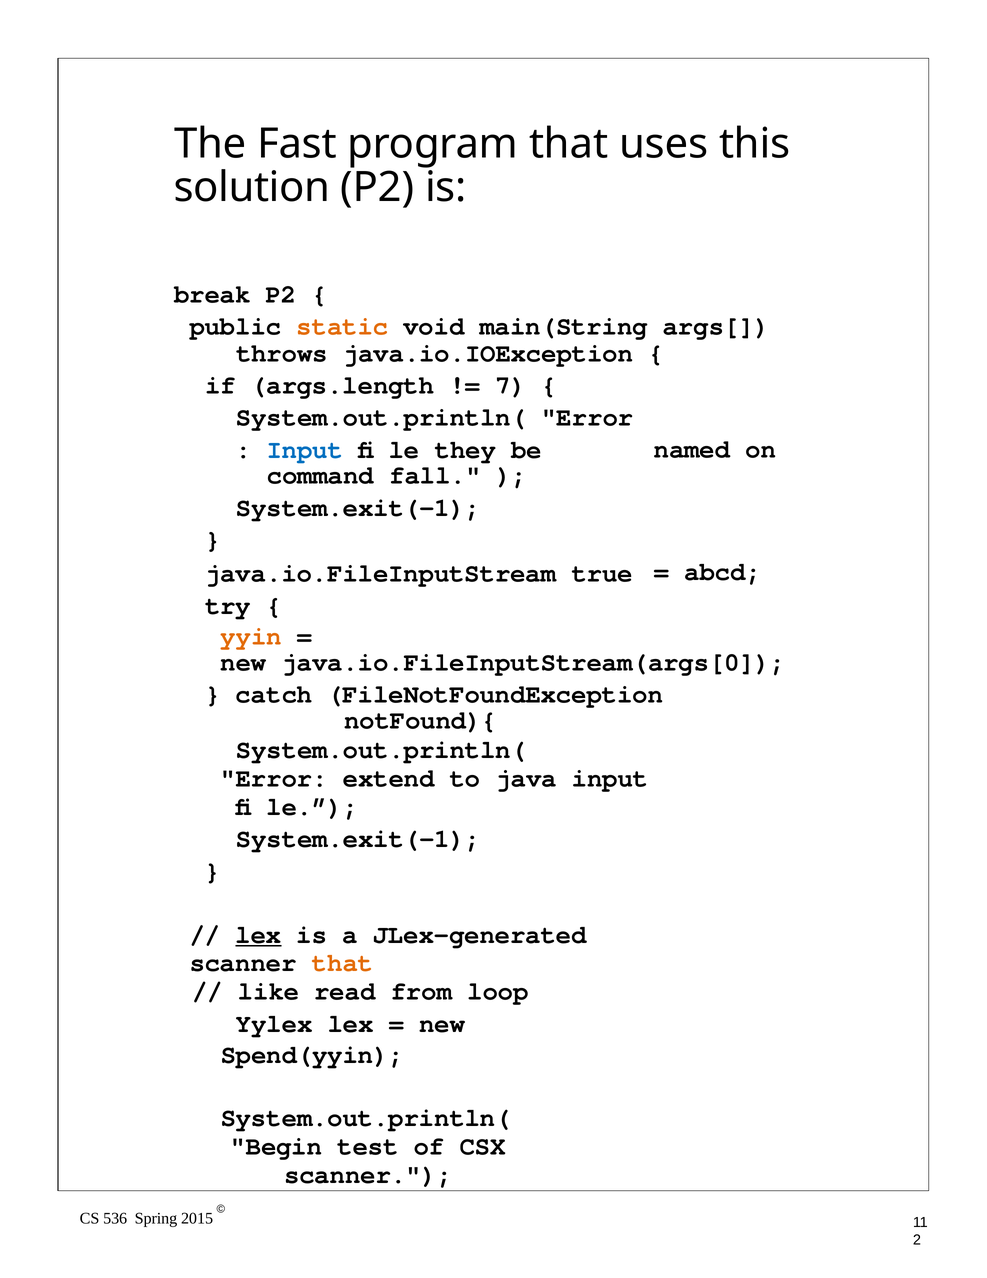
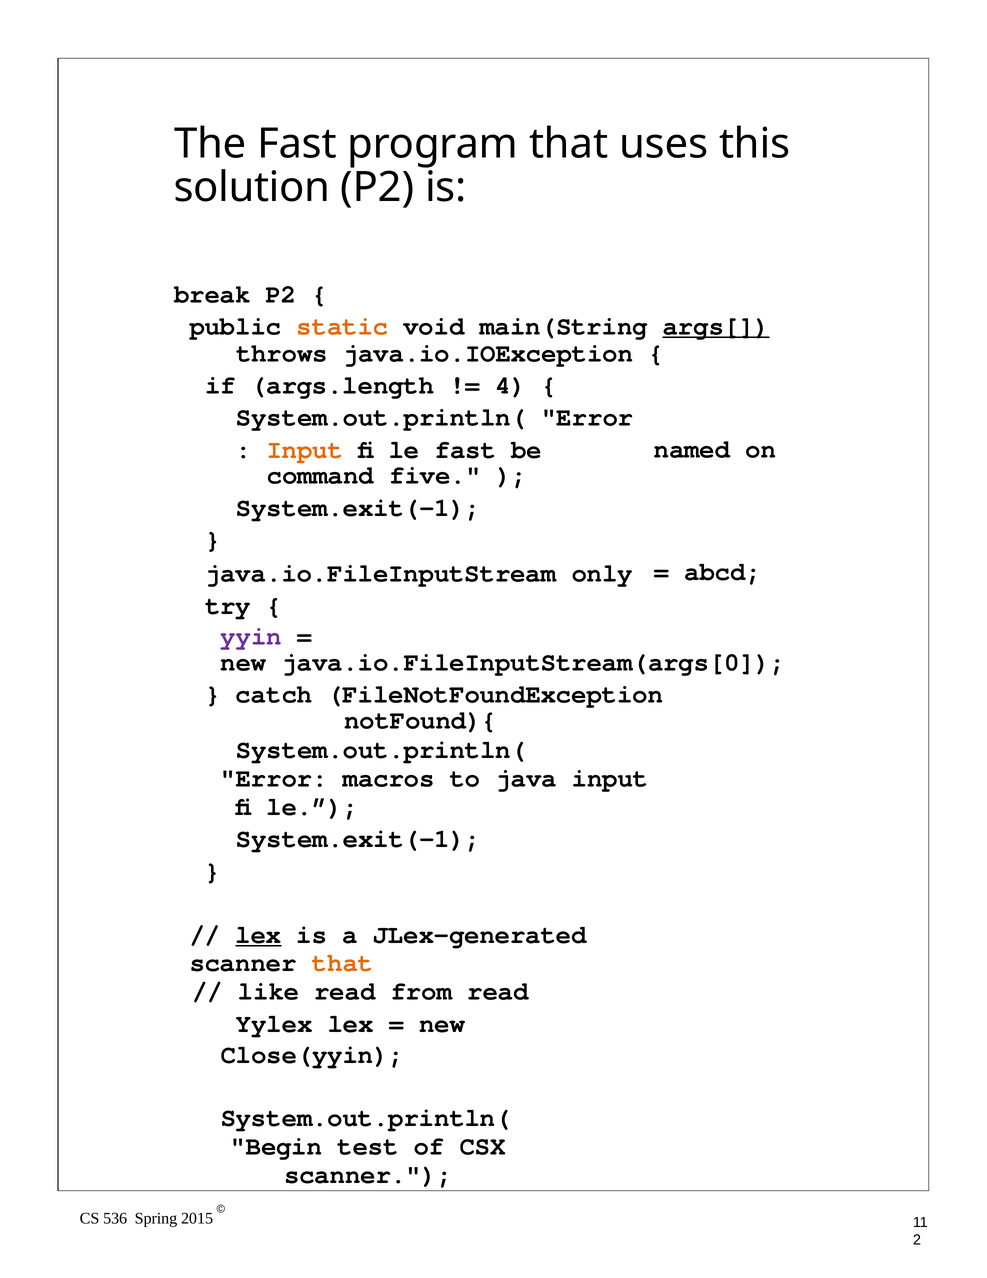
args[ underline: none -> present
7: 7 -> 4
Input at (305, 449) colour: blue -> orange
they at (465, 449): they -> fast
fall: fall -> five
true: true -> only
yyin colour: orange -> purple
extend: extend -> macros
from loop: loop -> read
Spend(yyin: Spend(yyin -> Close(yyin
